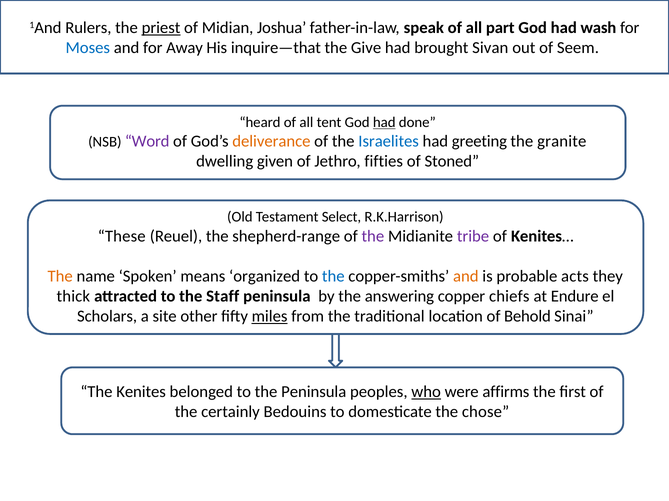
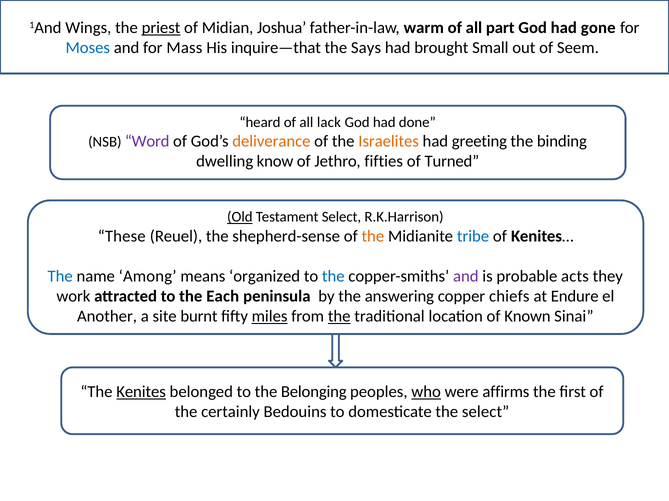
Rulers: Rulers -> Wings
speak: speak -> warm
wash: wash -> gone
Away: Away -> Mass
Give: Give -> Says
Sivan: Sivan -> Small
tent: tent -> lack
had at (384, 123) underline: present -> none
Israelites colour: blue -> orange
granite: granite -> binding
given: given -> know
Stoned: Stoned -> Turned
Old underline: none -> present
shepherd-range: shepherd-range -> shepherd-sense
the at (373, 236) colour: purple -> orange
tribe colour: purple -> blue
The at (60, 277) colour: orange -> blue
Spoken: Spoken -> Among
and at (466, 277) colour: orange -> purple
thick: thick -> work
Staff: Staff -> Each
Scholars: Scholars -> Another
other: other -> burnt
the at (339, 317) underline: none -> present
Behold: Behold -> Known
Kenites underline: none -> present
the Peninsula: Peninsula -> Belonging
the chose: chose -> select
